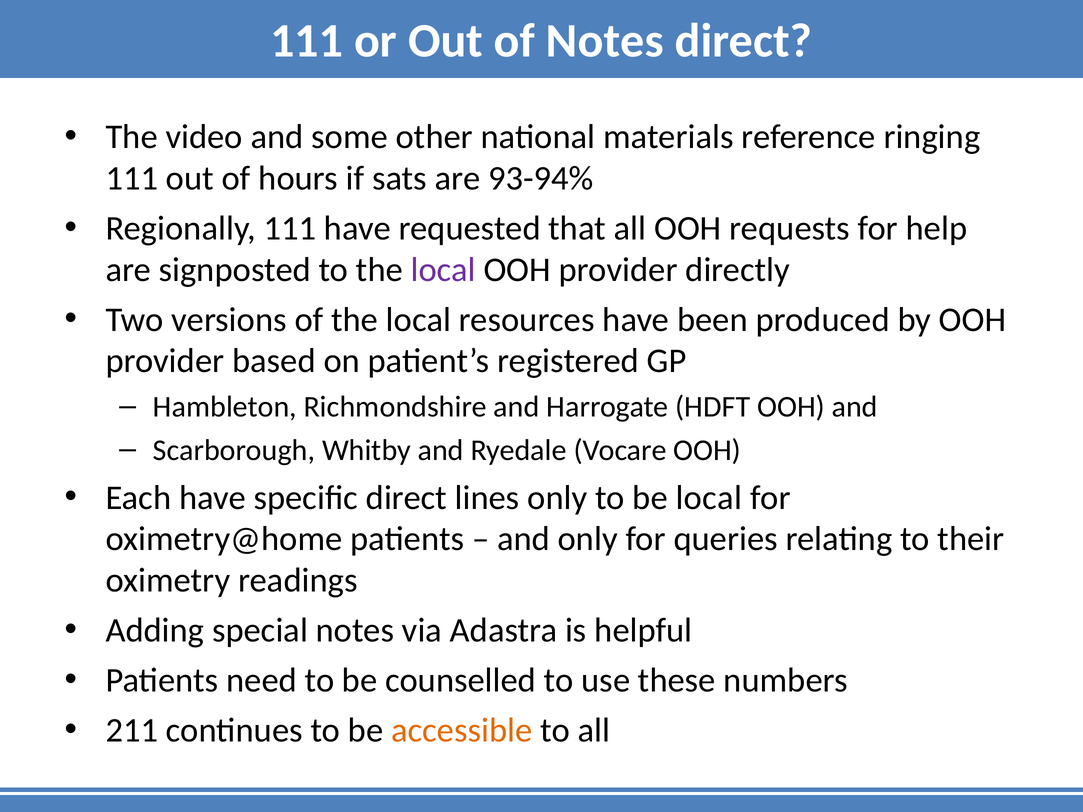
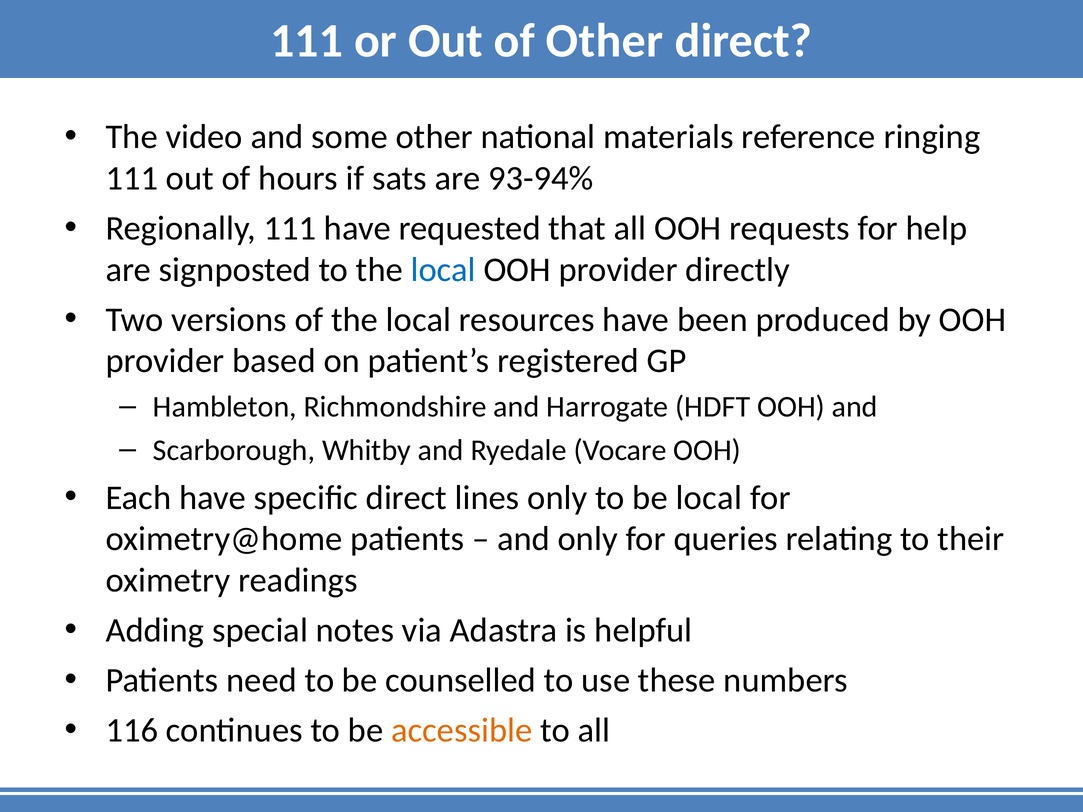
of Notes: Notes -> Other
local at (443, 270) colour: purple -> blue
211: 211 -> 116
